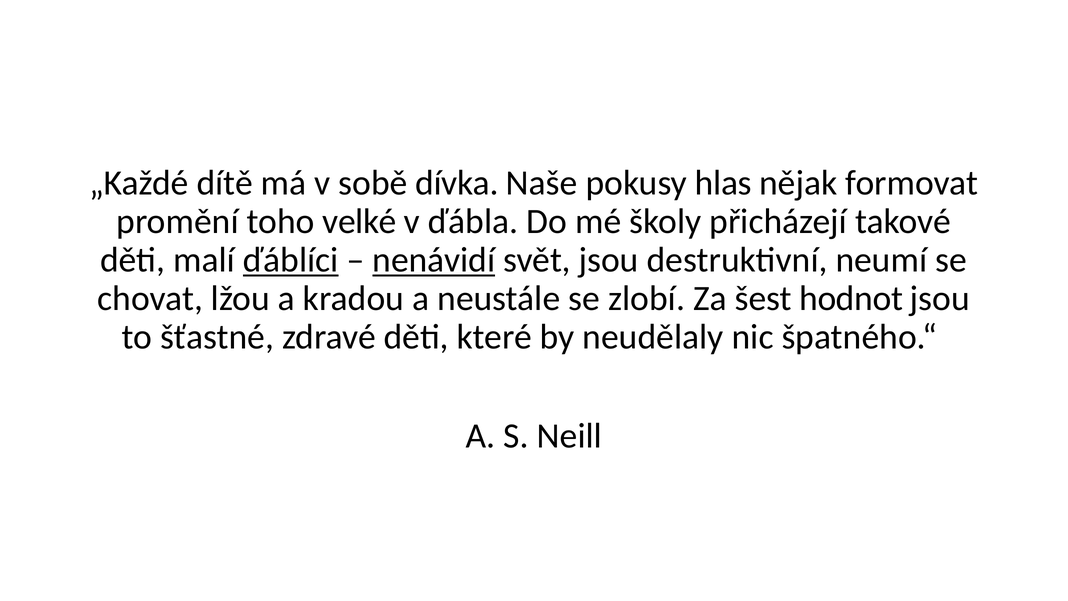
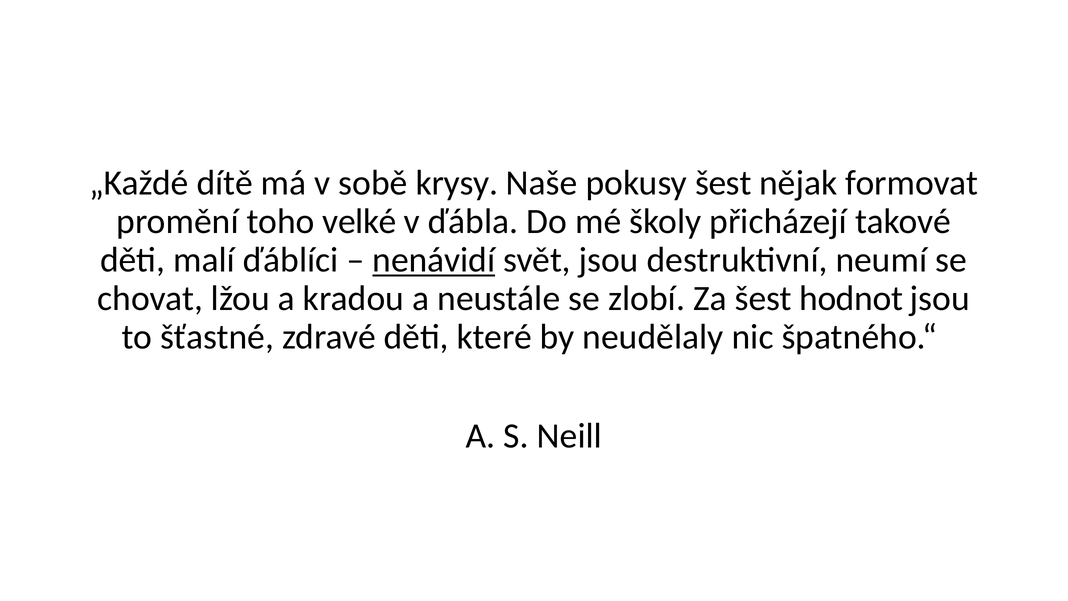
dívka: dívka -> krysy
pokusy hlas: hlas -> šest
ďáblíci underline: present -> none
